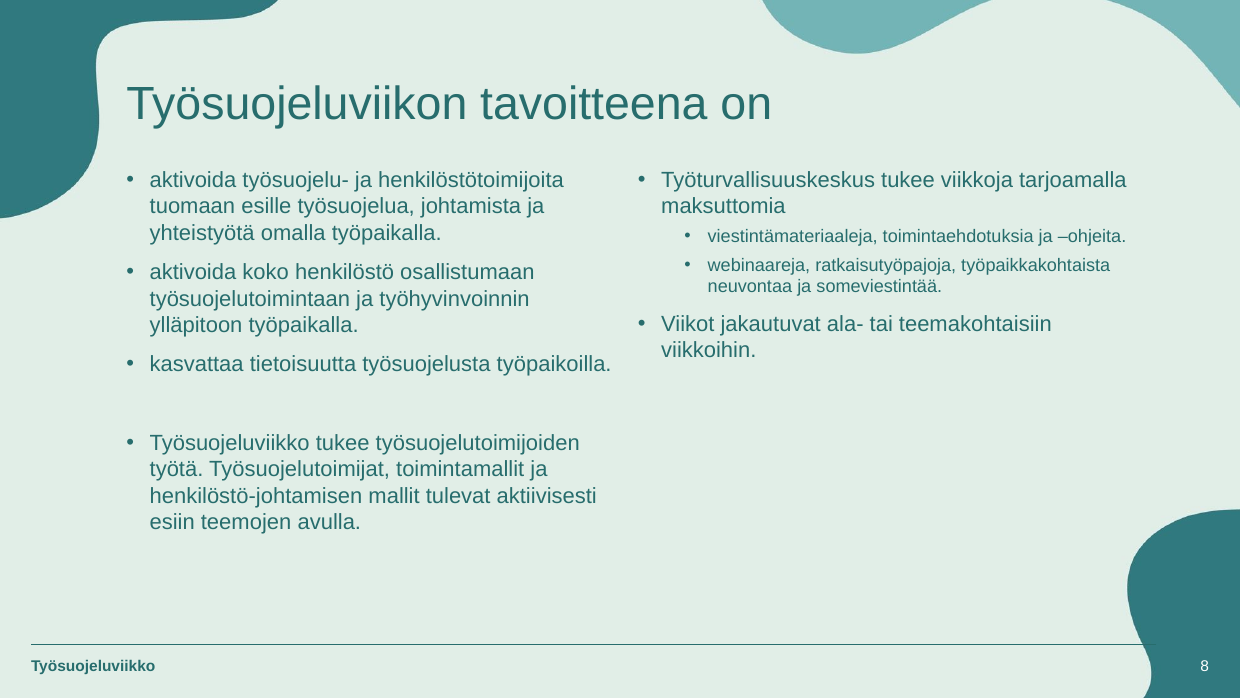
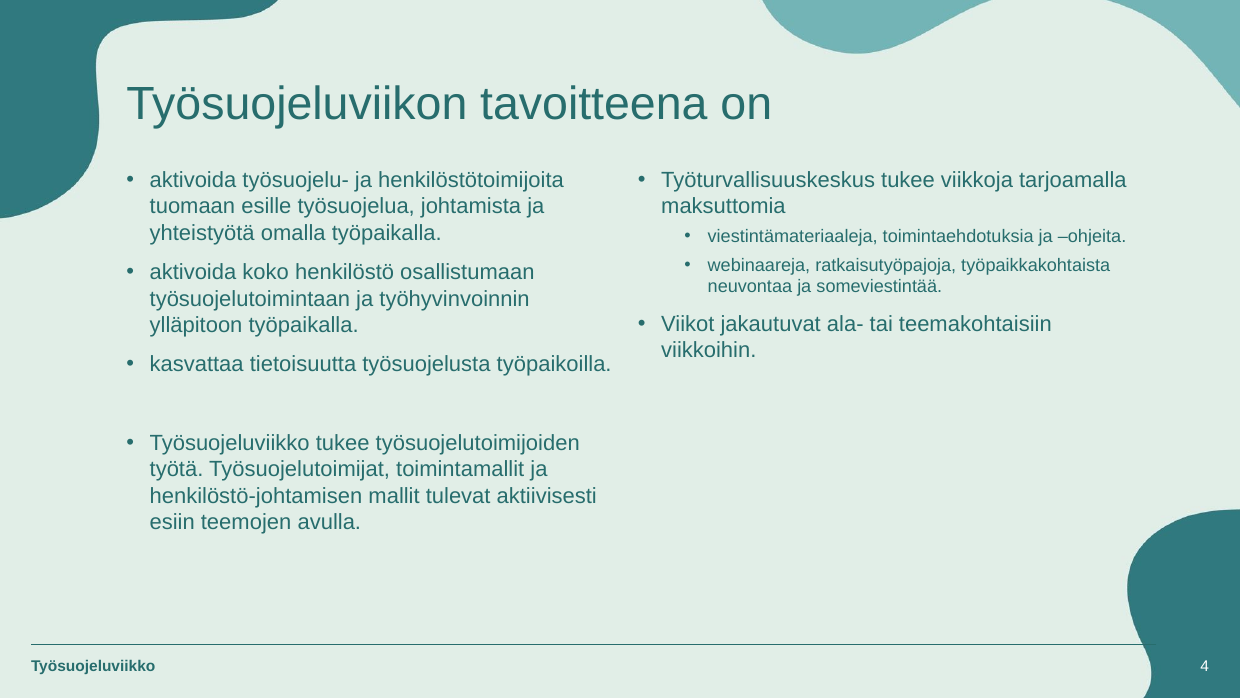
8: 8 -> 4
